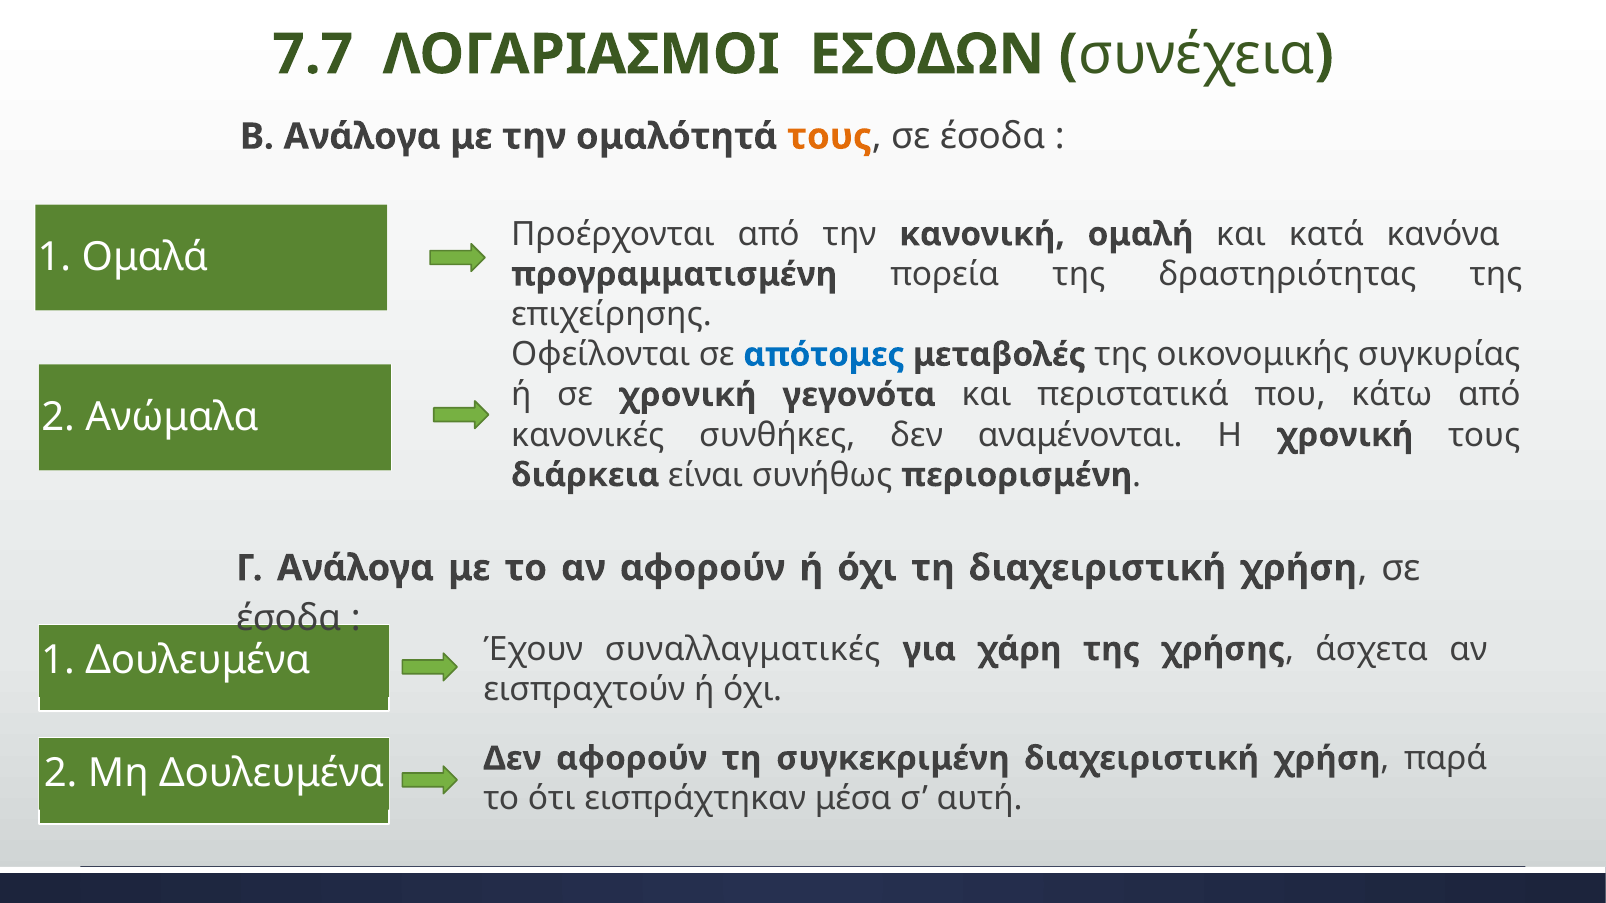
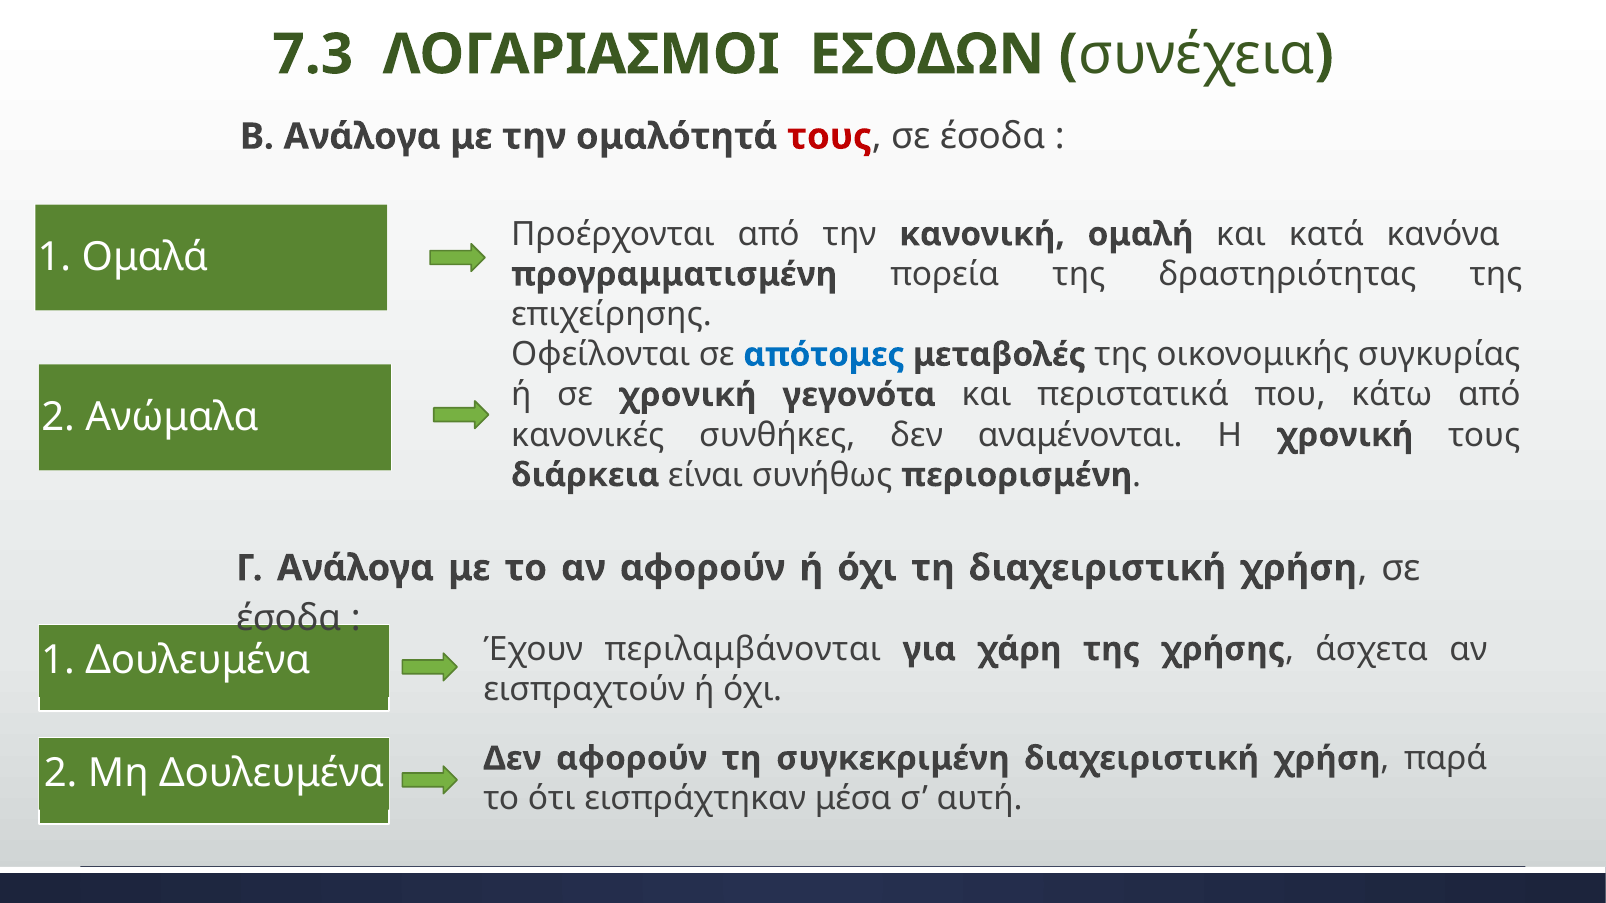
7.7: 7.7 -> 7.3
τους at (829, 137) colour: orange -> red
συναλλαγματικές: συναλλαγματικές -> περιλαμβάνονται
